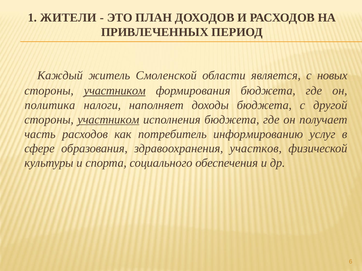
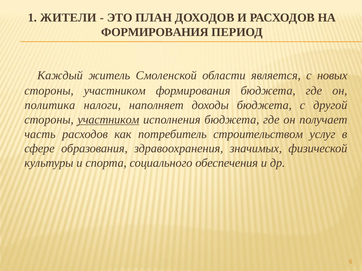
ПРИВЛЕЧЕННЫХ at (155, 32): ПРИВЛЕЧЕННЫХ -> ФОРМИРОВАНИЯ
участником at (115, 91) underline: present -> none
информированию: информированию -> строительством
участков: участков -> значимых
